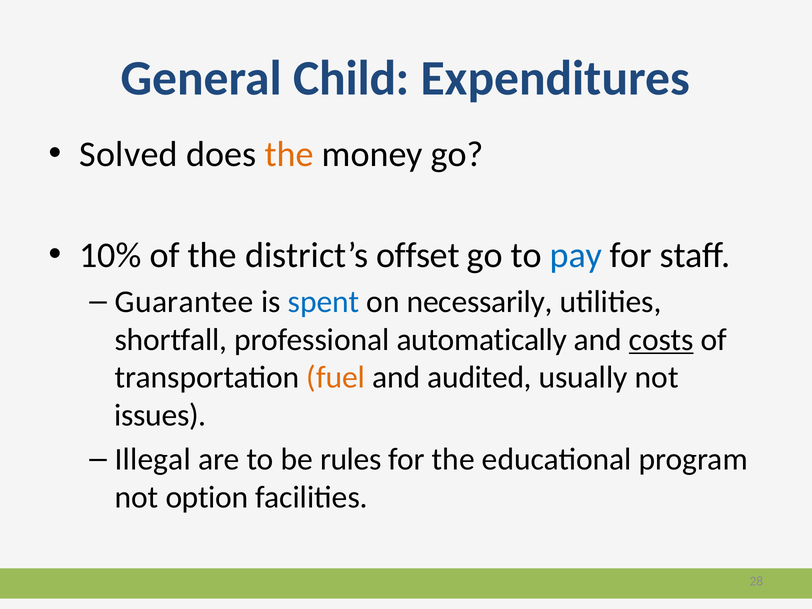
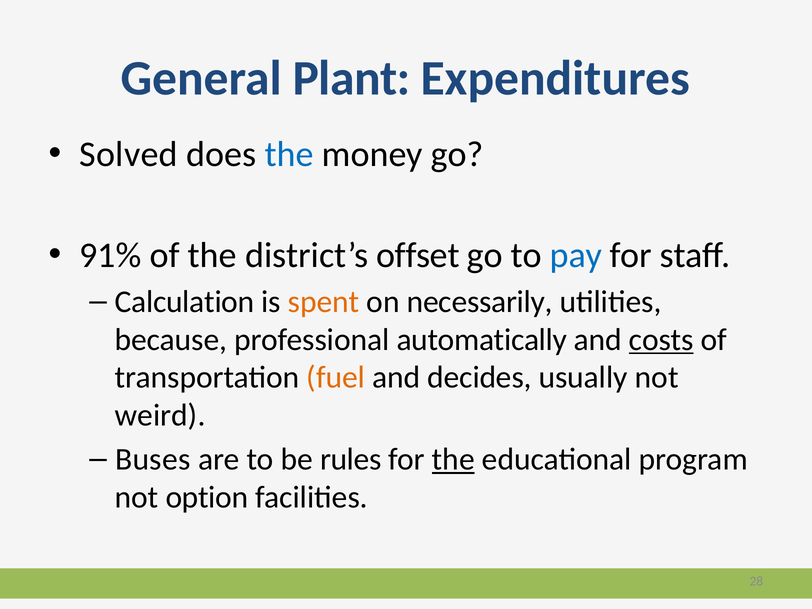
Child: Child -> Plant
the at (289, 154) colour: orange -> blue
10%: 10% -> 91%
Guarantee: Guarantee -> Calculation
spent colour: blue -> orange
shortfall: shortfall -> because
audited: audited -> decides
issues: issues -> weird
Illegal: Illegal -> Buses
the at (453, 459) underline: none -> present
